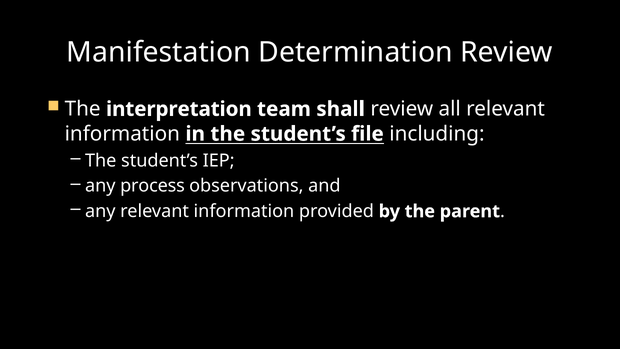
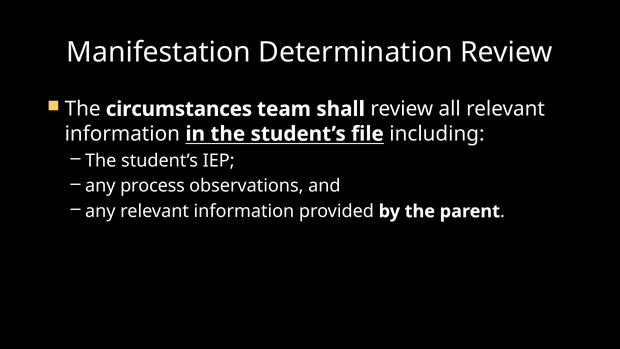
interpretation: interpretation -> circumstances
